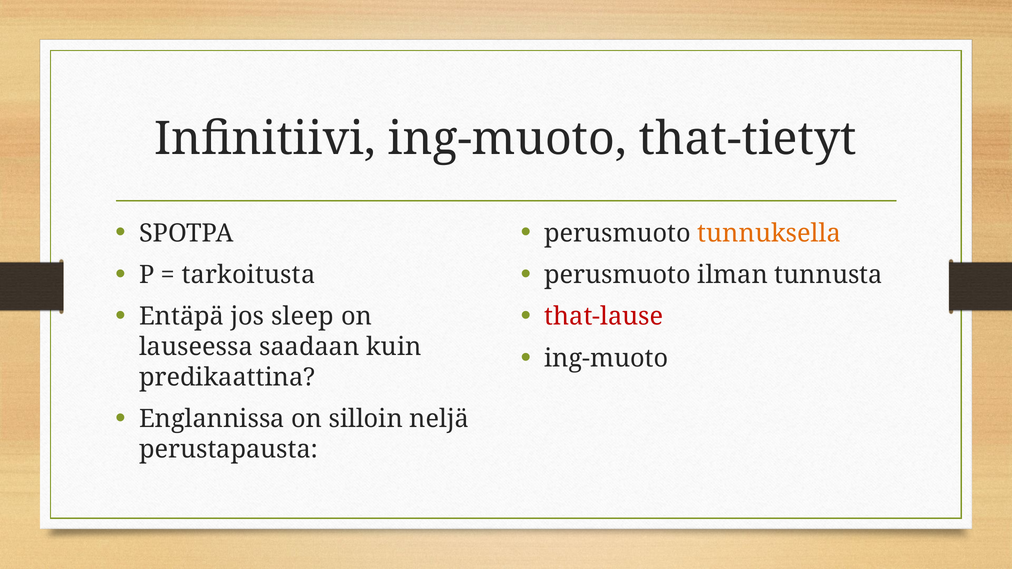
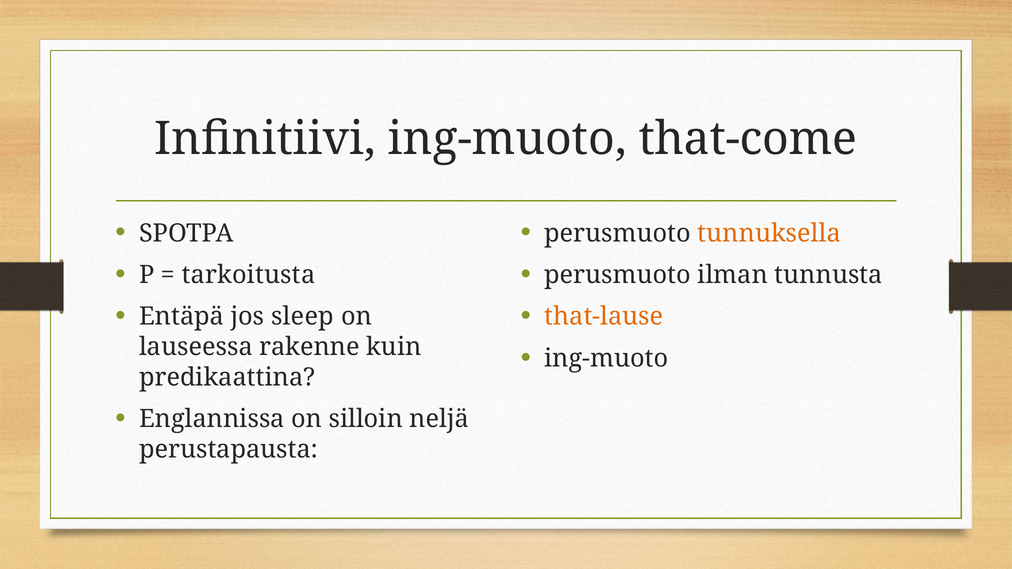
that-tietyt: that-tietyt -> that-come
that-lause colour: red -> orange
saadaan: saadaan -> rakenne
